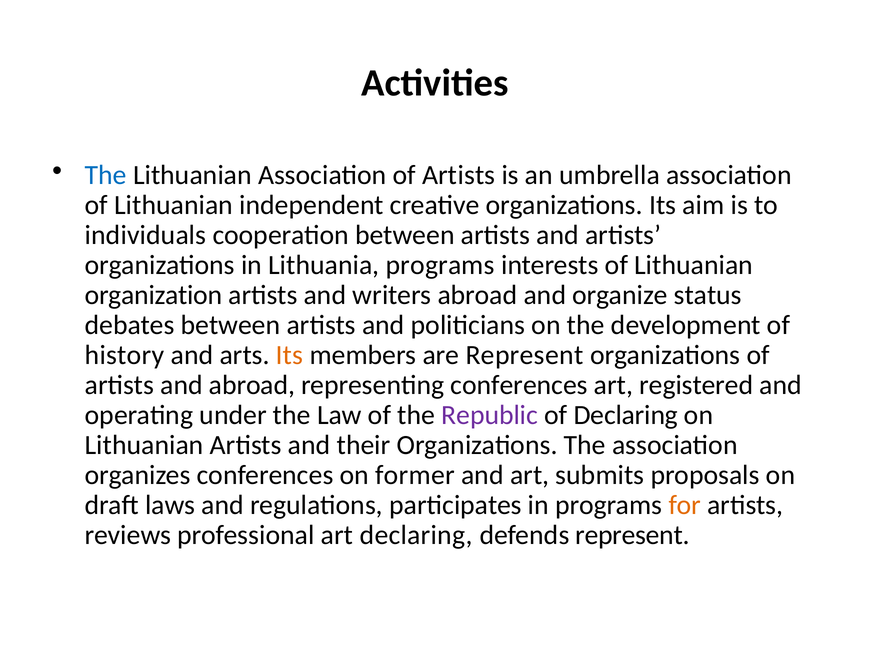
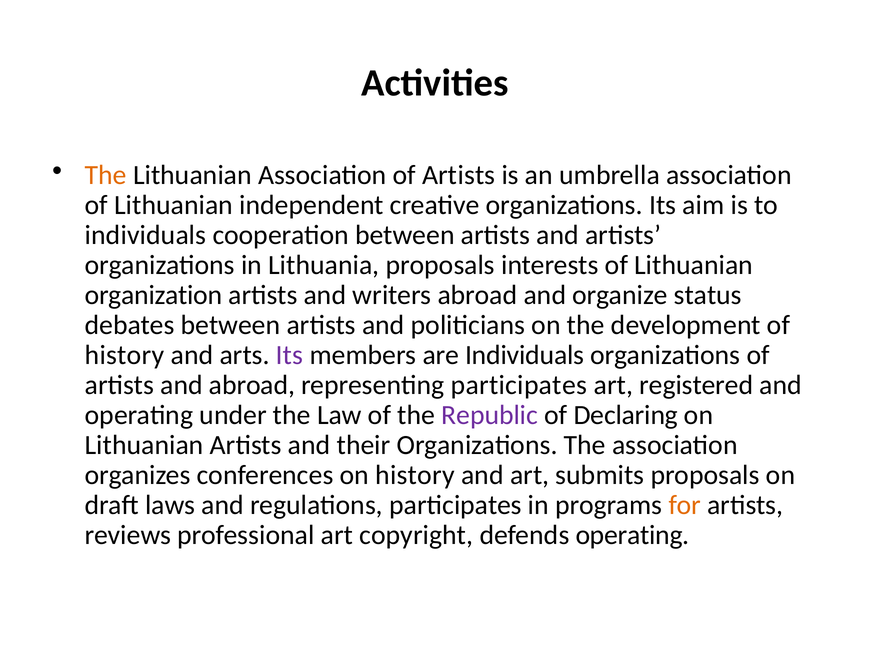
The at (106, 175) colour: blue -> orange
Lithuania programs: programs -> proposals
Its at (290, 355) colour: orange -> purple
are Represent: Represent -> Individuals
representing conferences: conferences -> participates
on former: former -> history
art declaring: declaring -> copyright
defends represent: represent -> operating
